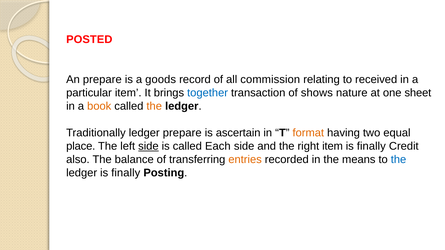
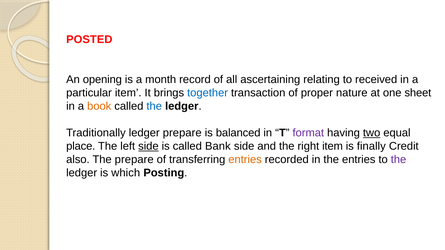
An prepare: prepare -> opening
goods: goods -> month
commission: commission -> ascertaining
shows: shows -> proper
the at (154, 106) colour: orange -> blue
ascertain: ascertain -> balanced
format colour: orange -> purple
two underline: none -> present
Each: Each -> Bank
The balance: balance -> prepare
the means: means -> entries
the at (399, 160) colour: blue -> purple
ledger is finally: finally -> which
